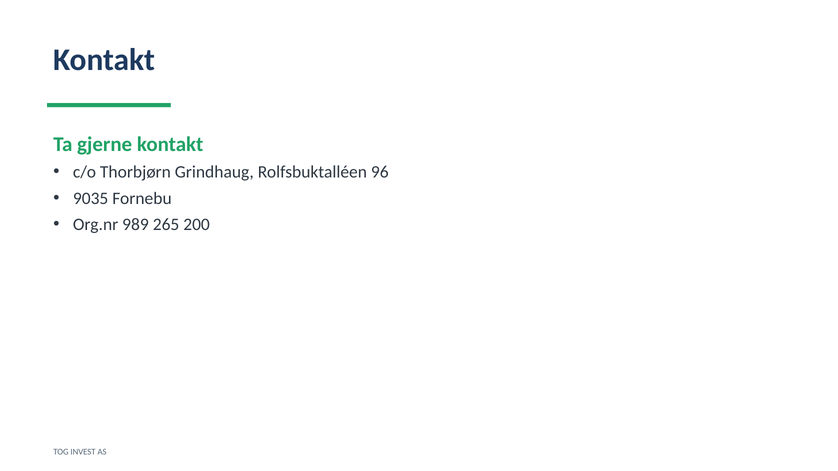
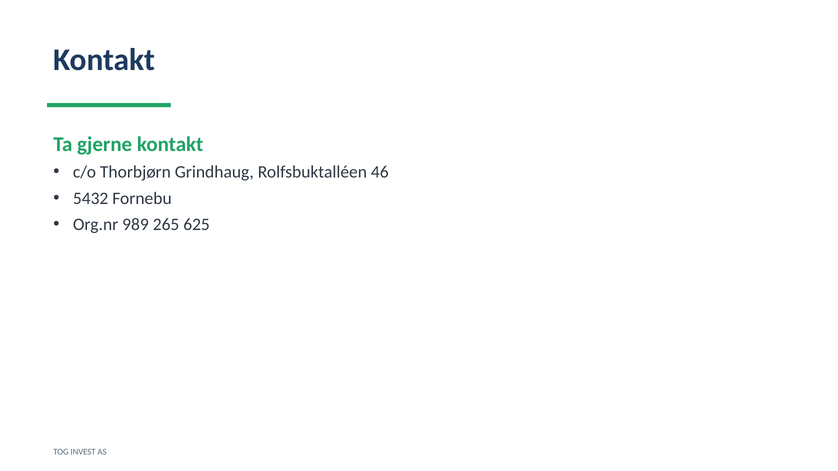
96: 96 -> 46
9035: 9035 -> 5432
200: 200 -> 625
